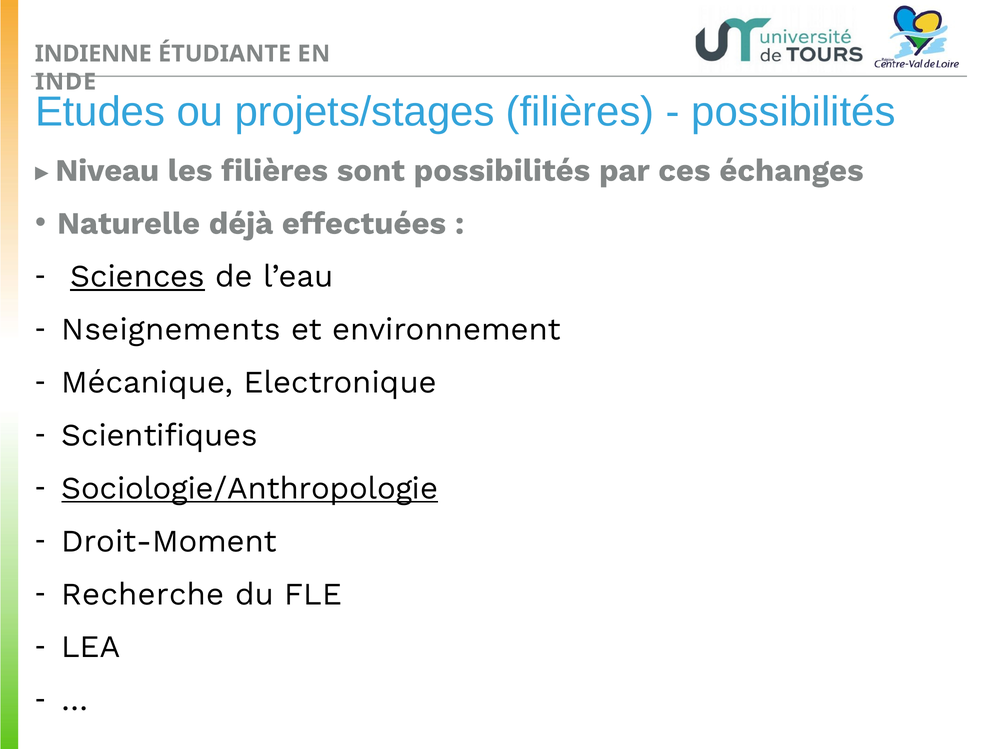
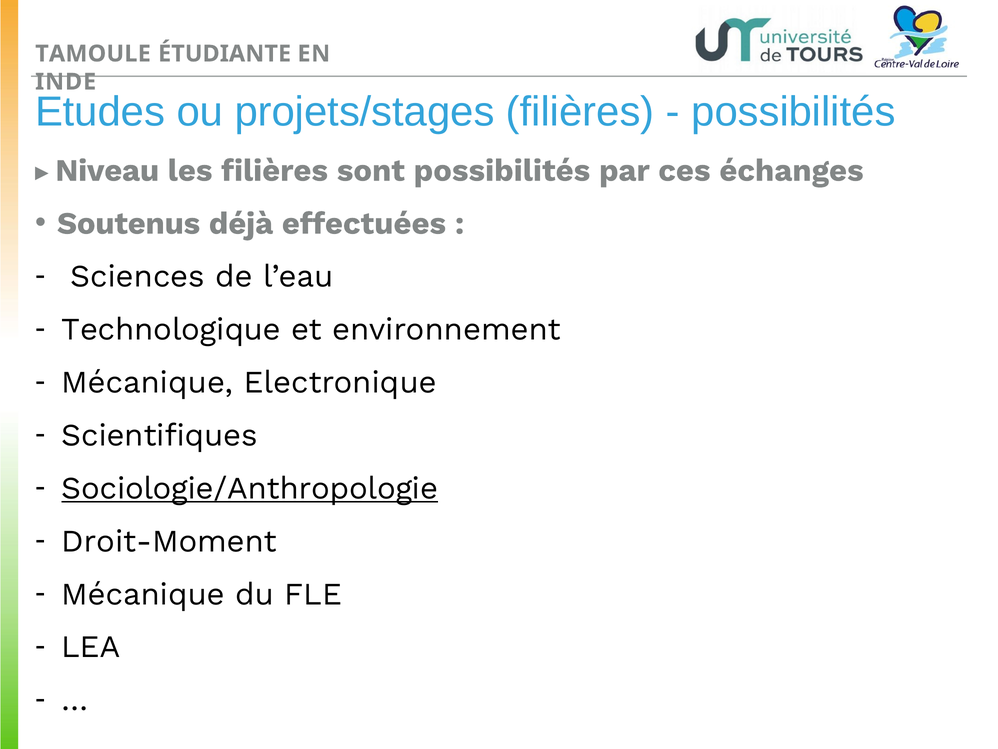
INDIENNE: INDIENNE -> TAMOULE
Naturelle: Naturelle -> Soutenus
Sciences underline: present -> none
Nseignements: Nseignements -> Technologique
Recherche at (143, 594): Recherche -> Mécanique
